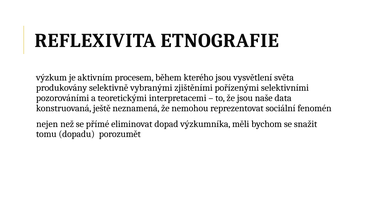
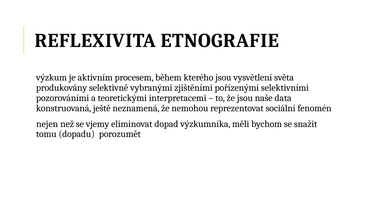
přímé: přímé -> vjemy
